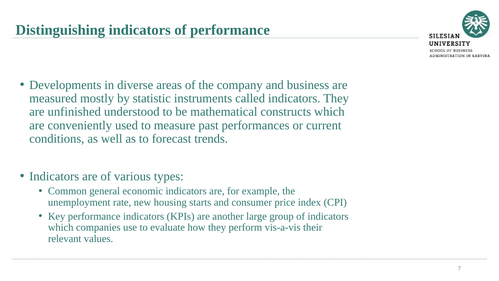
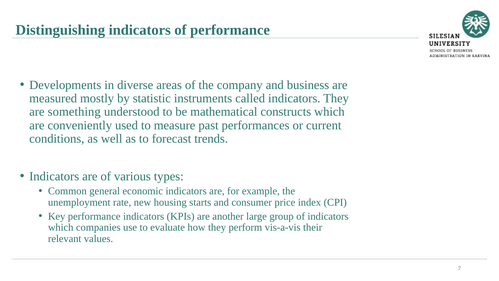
unfinished: unfinished -> something
